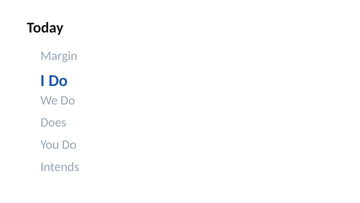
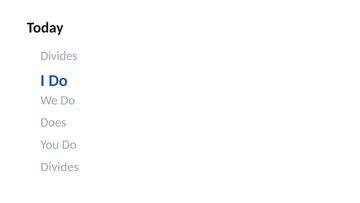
Margin at (59, 56): Margin -> Divides
Intends at (60, 166): Intends -> Divides
